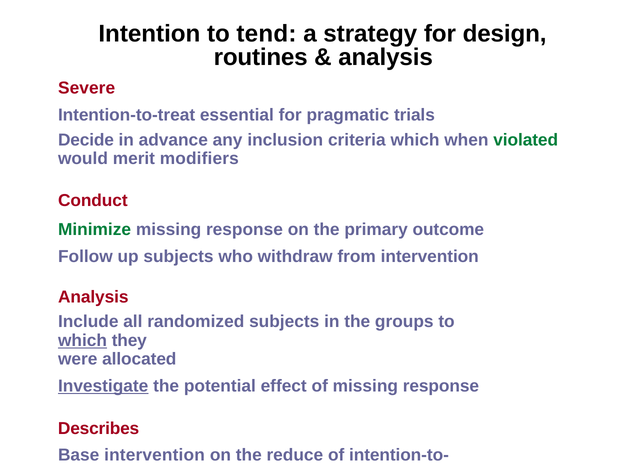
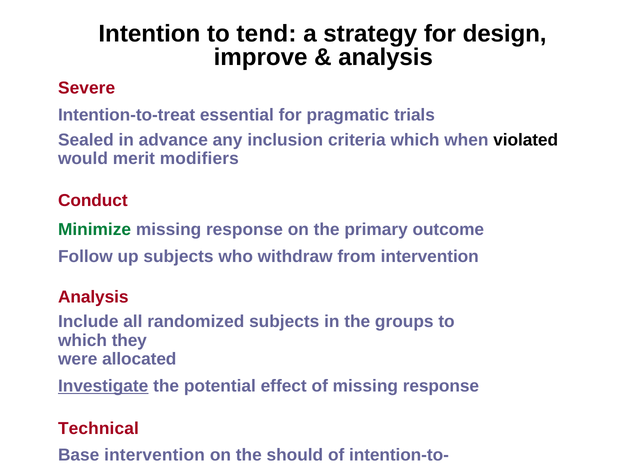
routines: routines -> improve
Decide: Decide -> Sealed
violated colour: green -> black
which at (83, 341) underline: present -> none
Describes: Describes -> Technical
reduce: reduce -> should
